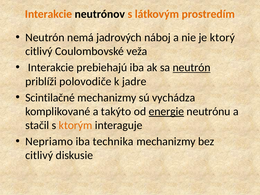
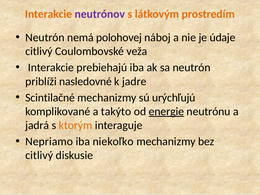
neutrónov colour: black -> purple
jadrových: jadrových -> polohovej
ktorý: ktorý -> údaje
neutrón at (192, 68) underline: present -> none
polovodiče: polovodiče -> nasledovné
vychádza: vychádza -> urýchľujú
stačil: stačil -> jadrá
technika: technika -> niekoľko
